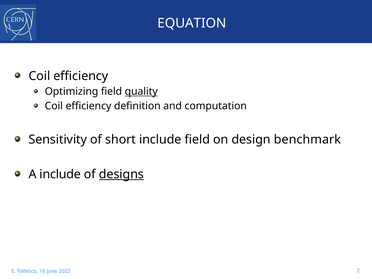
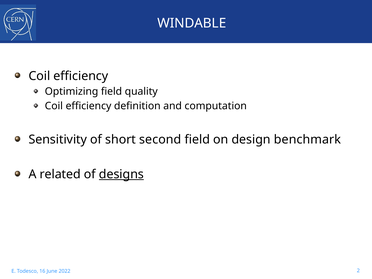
EQUATION: EQUATION -> WINDABLE
quality underline: present -> none
short include: include -> second
A include: include -> related
